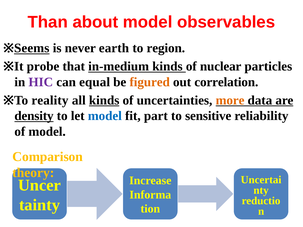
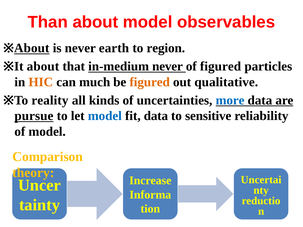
Seems at (32, 48): Seems -> About
probe at (43, 66): probe -> about
in-medium kinds: kinds -> never
of nuclear: nuclear -> figured
HIC colour: purple -> orange
equal: equal -> much
correlation: correlation -> qualitative
kinds at (104, 100) underline: present -> none
more colour: orange -> blue
density: density -> pursue
fit part: part -> data
